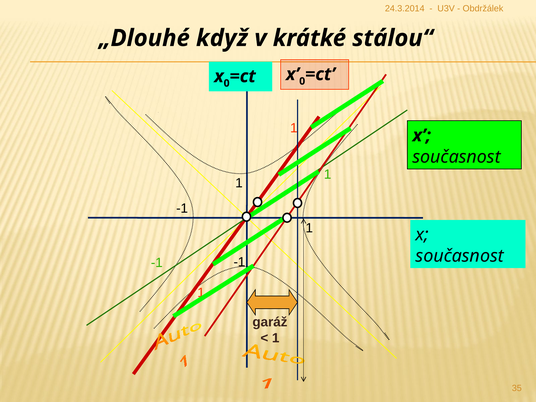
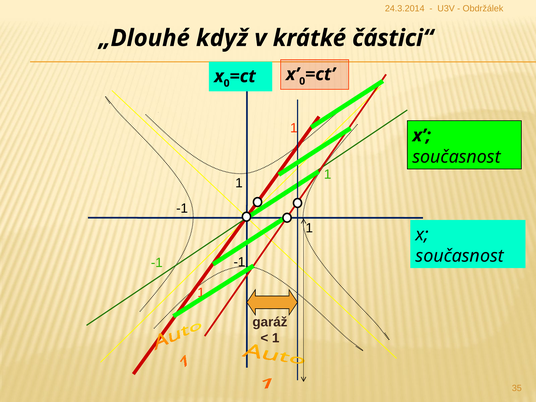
stálou“: stálou“ -> částici“
